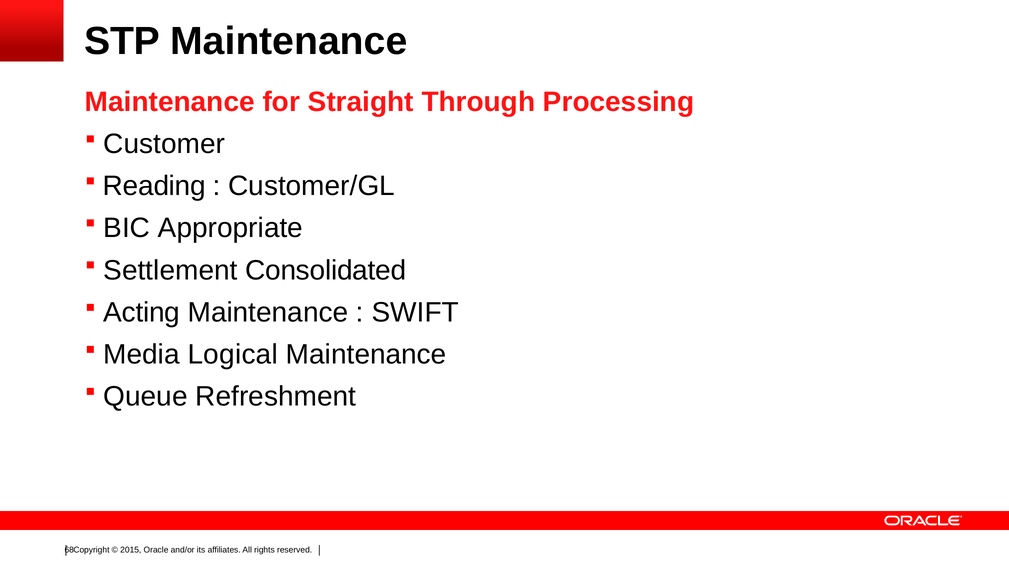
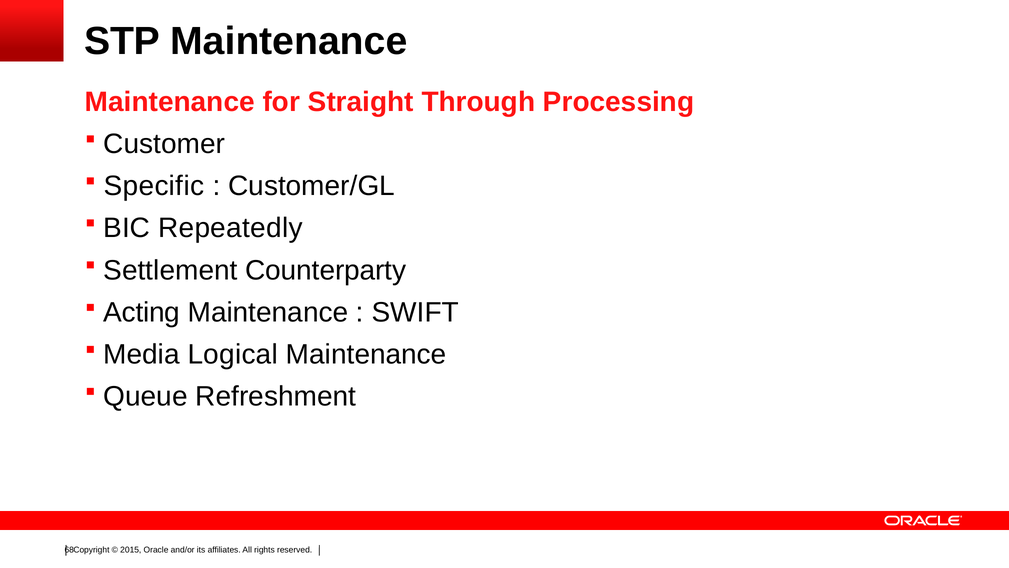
Reading: Reading -> Specific
Appropriate: Appropriate -> Repeatedly
Consolidated: Consolidated -> Counterparty
